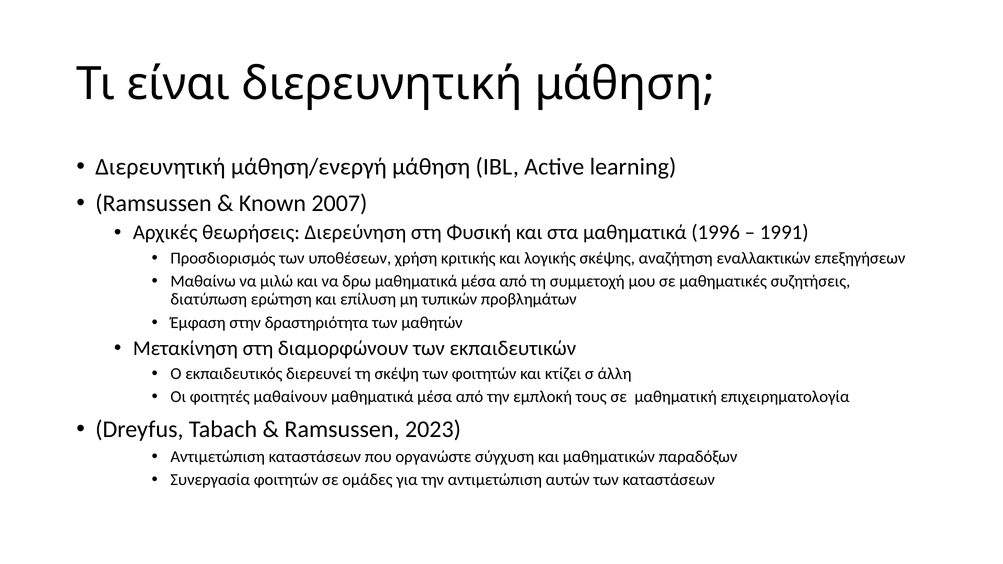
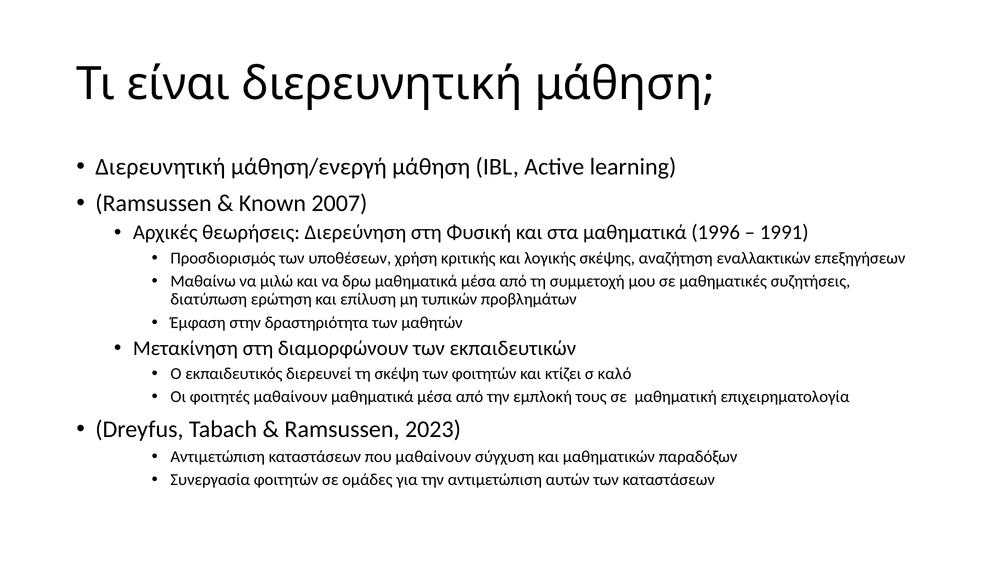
άλλη: άλλη -> καλό
που οργανώστε: οργανώστε -> μαθαίνουν
